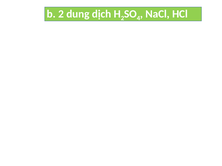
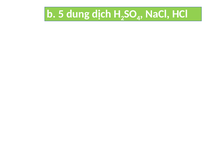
b 2: 2 -> 5
